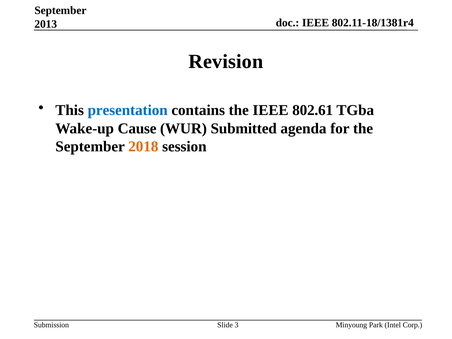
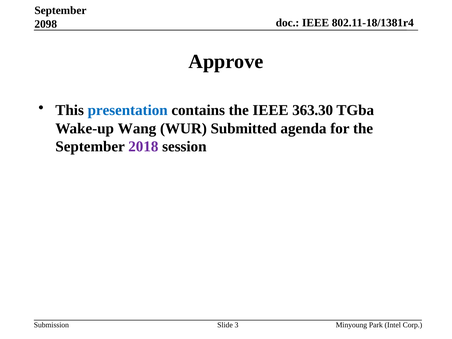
2013: 2013 -> 2098
Revision: Revision -> Approve
802.61: 802.61 -> 363.30
Cause: Cause -> Wang
2018 colour: orange -> purple
